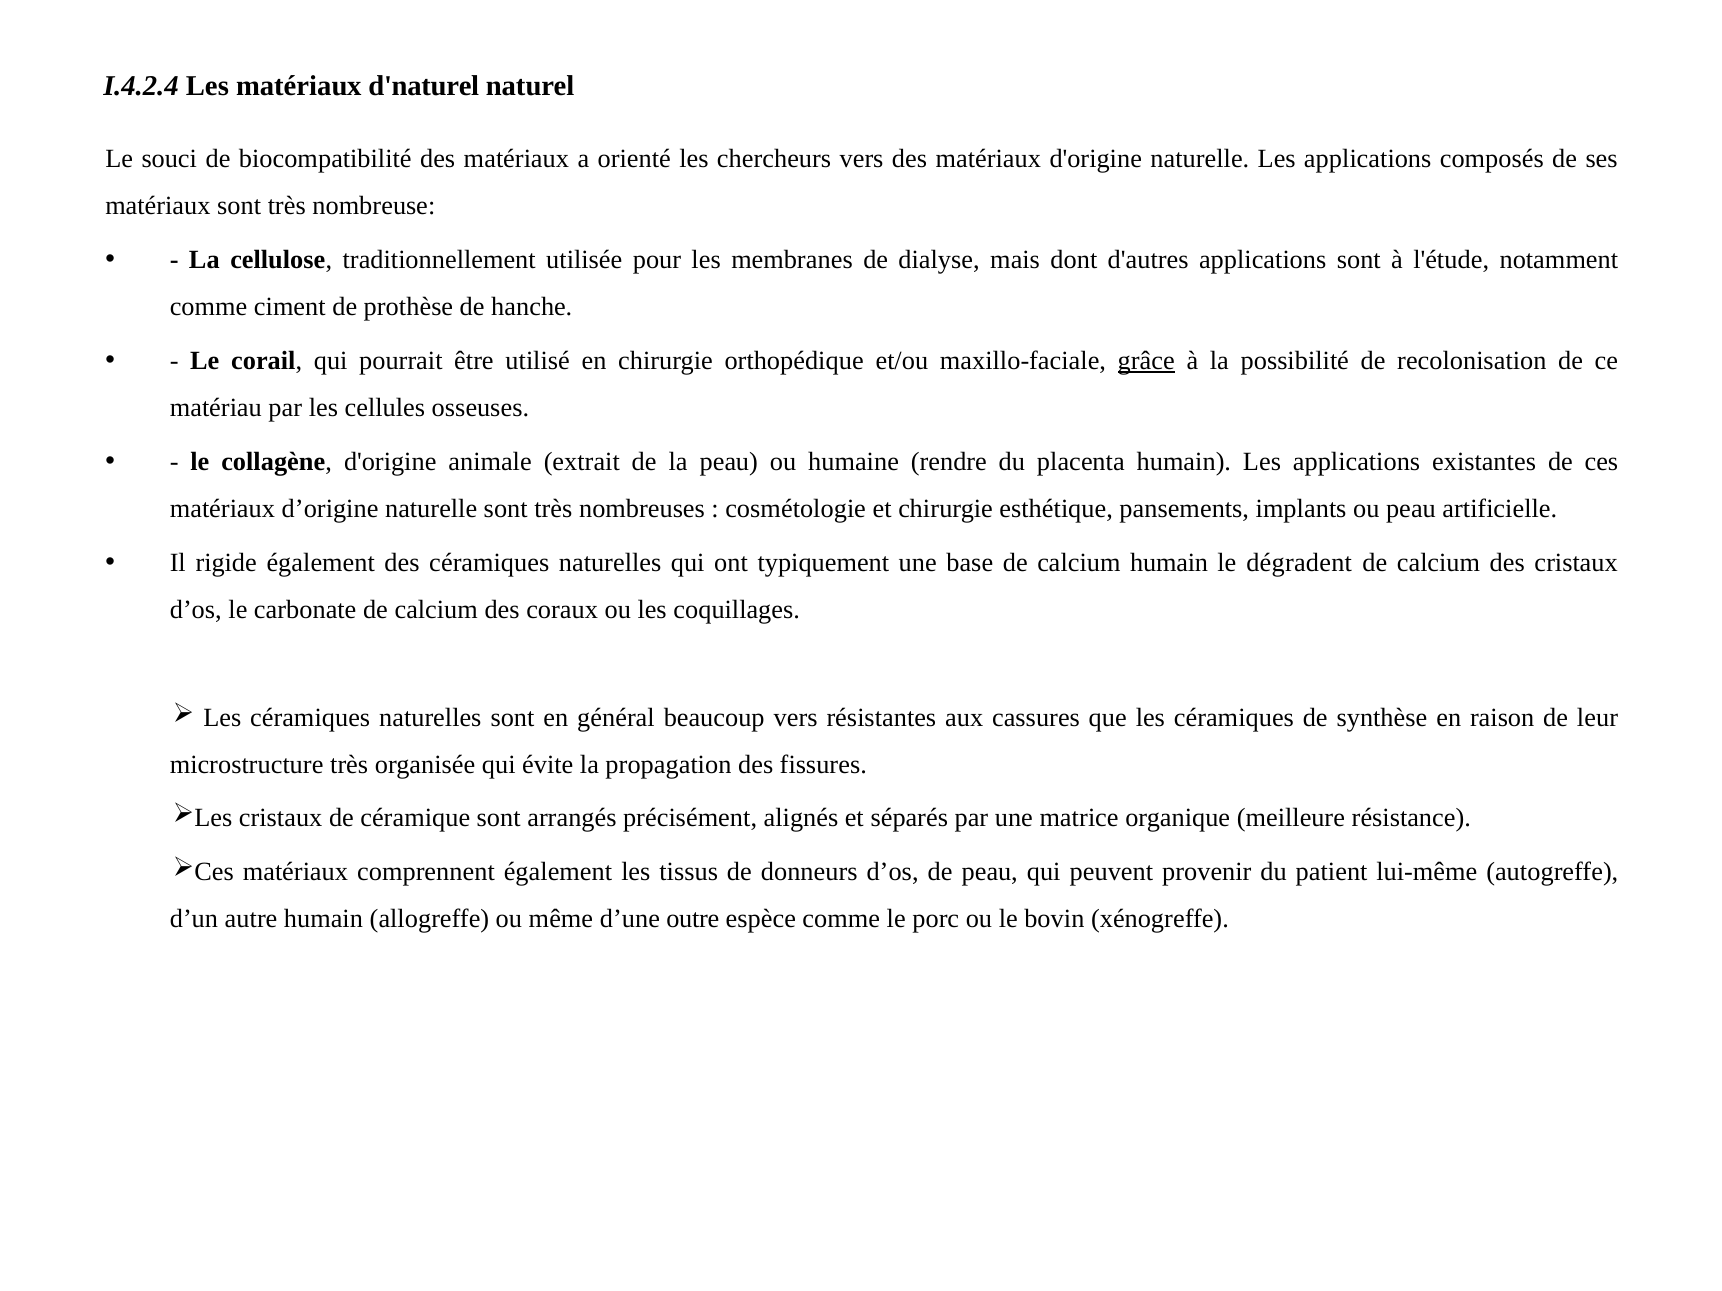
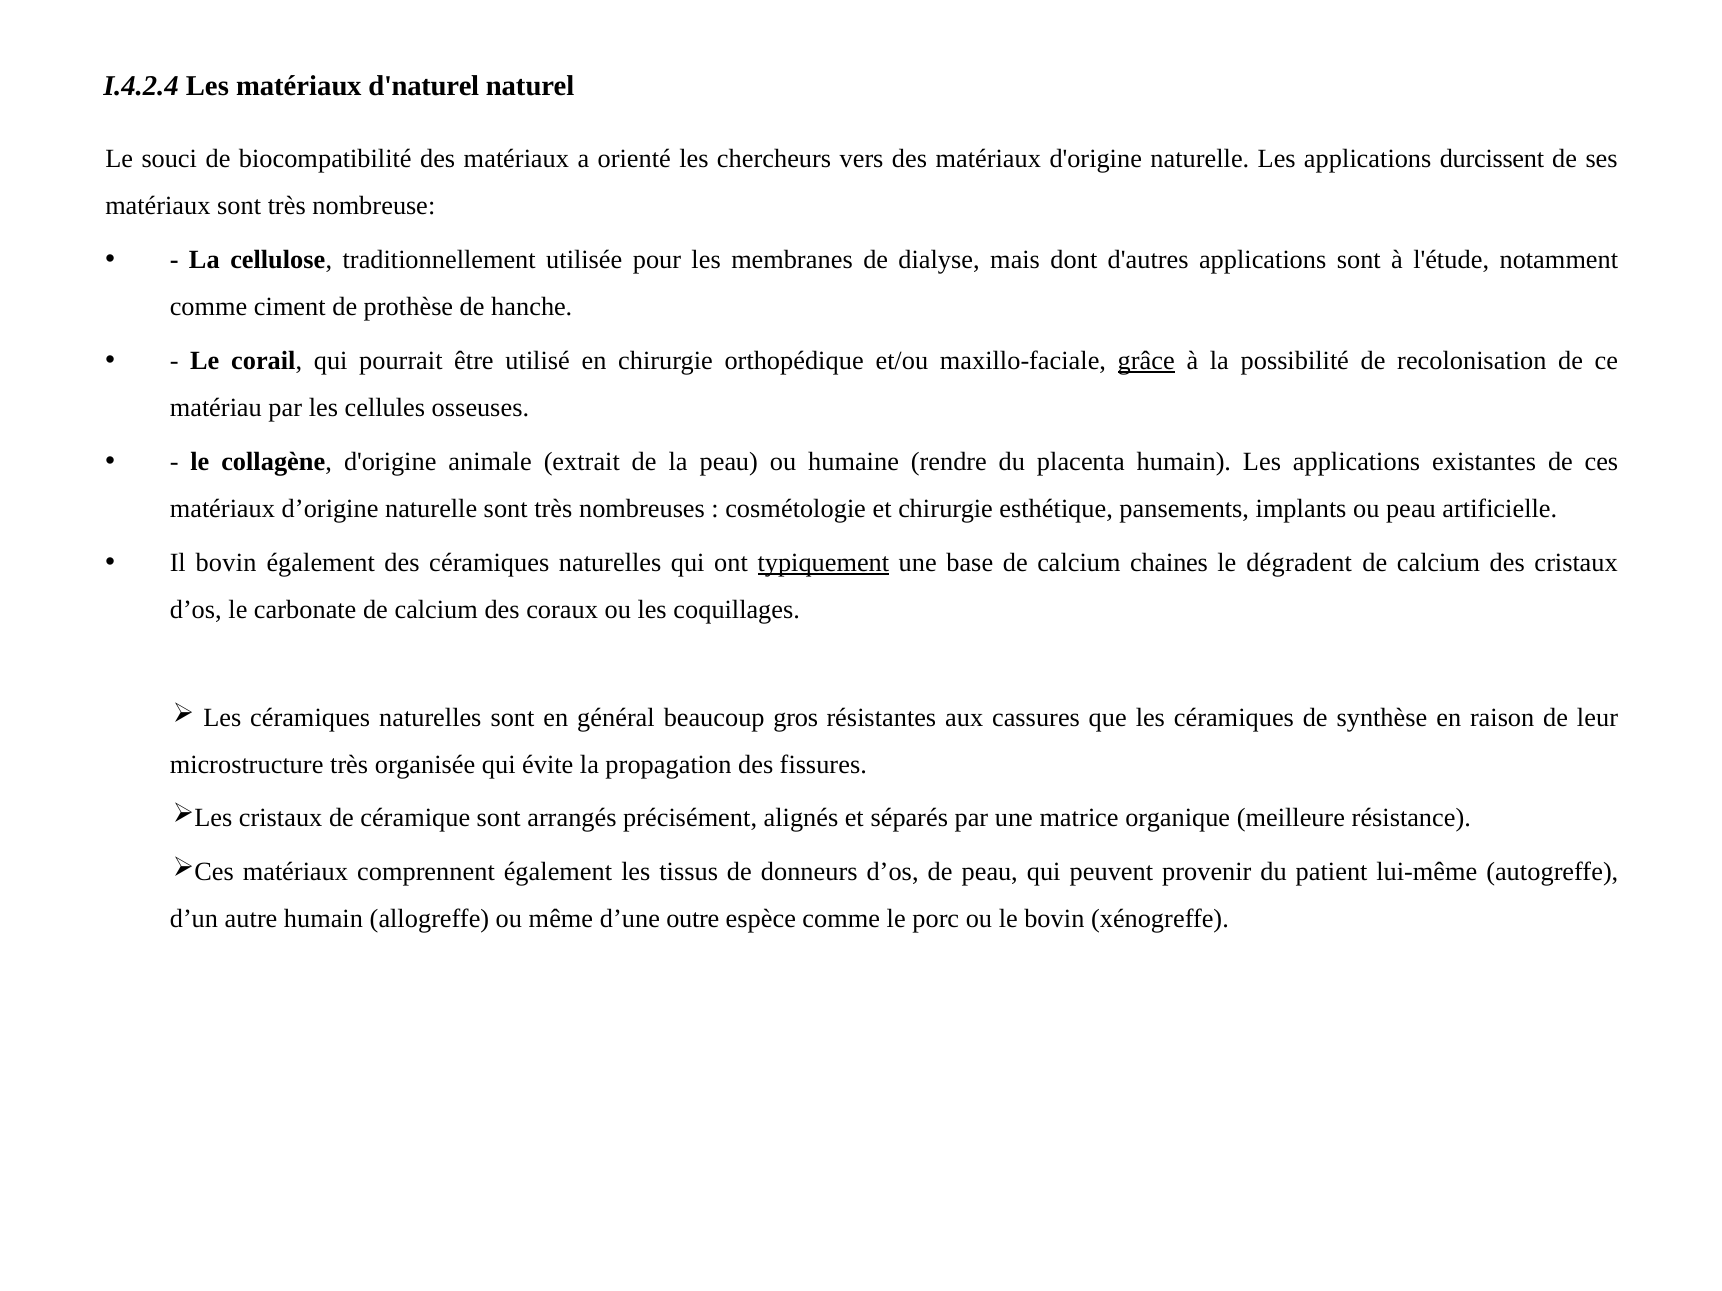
composés: composés -> durcissent
Il rigide: rigide -> bovin
typiquement underline: none -> present
calcium humain: humain -> chaines
beaucoup vers: vers -> gros
